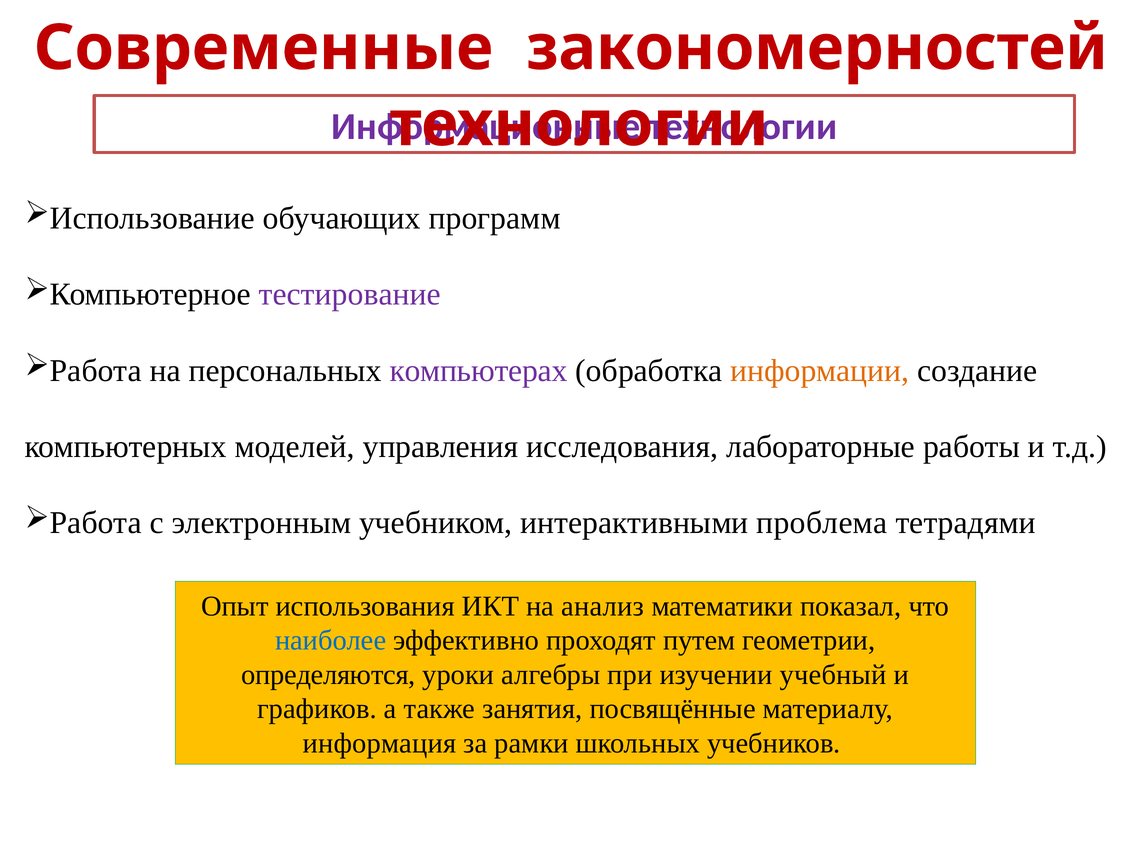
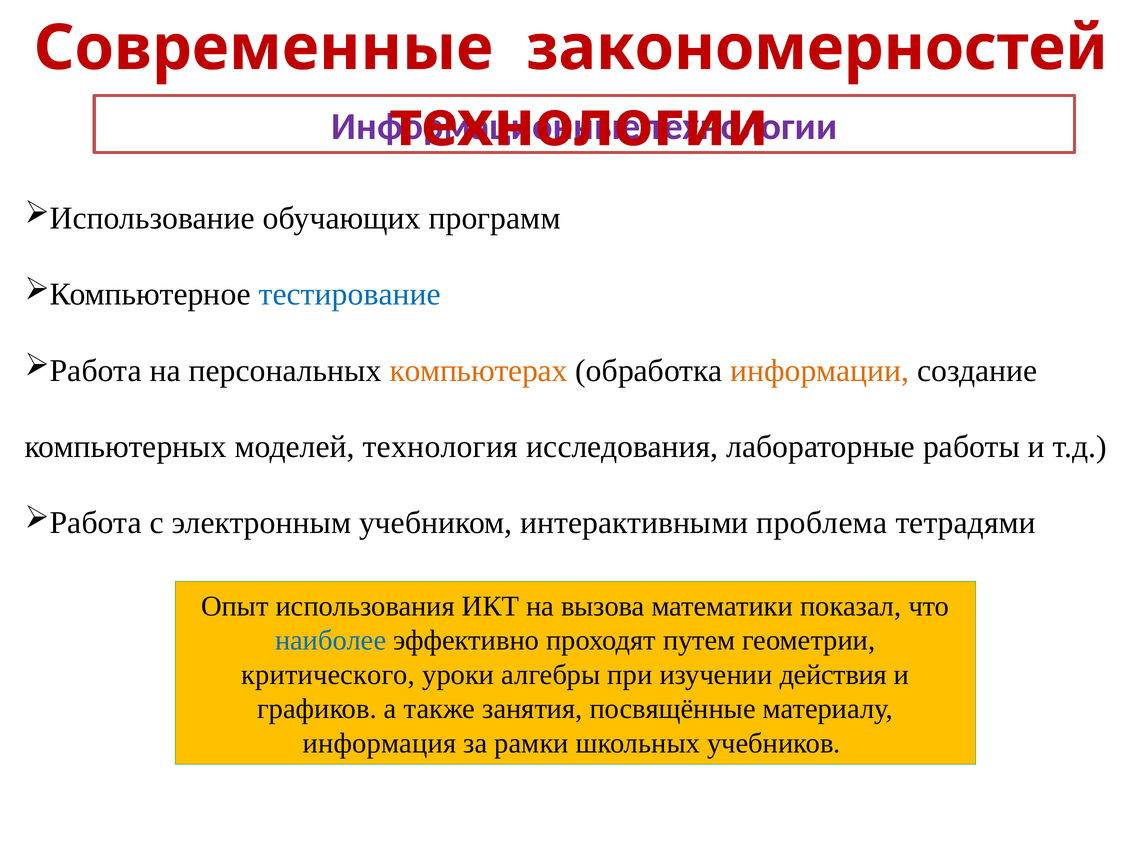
тестирование colour: purple -> blue
компьютерах colour: purple -> orange
управления: управления -> технология
анализ: анализ -> вызова
определяются: определяются -> критического
учебный: учебный -> действия
